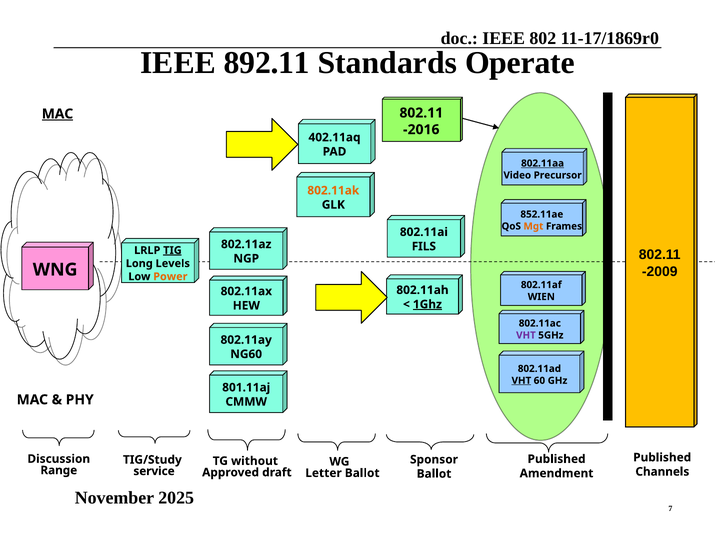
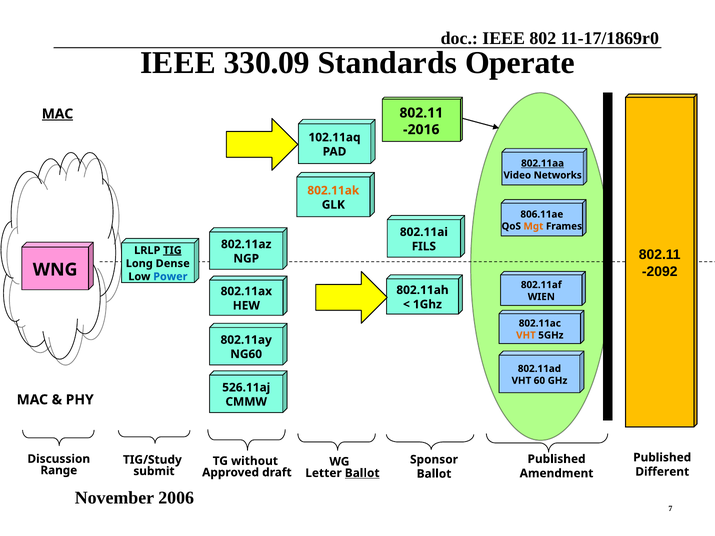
892.11: 892.11 -> 330.09
402.11aq: 402.11aq -> 102.11aq
Precursor: Precursor -> Networks
852.11ae: 852.11ae -> 806.11ae
Levels: Levels -> Dense
-2009: -2009 -> -2092
Power colour: orange -> blue
1Ghz underline: present -> none
VHT at (526, 335) colour: purple -> orange
VHT at (521, 381) underline: present -> none
801.11aj: 801.11aj -> 526.11aj
service: service -> submit
Channels: Channels -> Different
Ballot at (362, 473) underline: none -> present
2025: 2025 -> 2006
